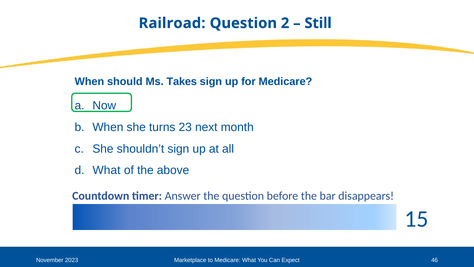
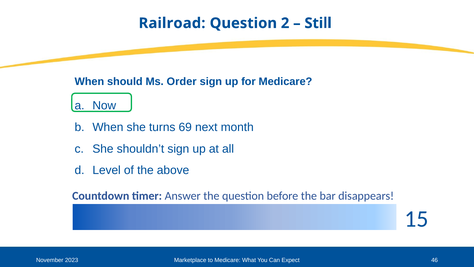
Takes: Takes -> Order
23: 23 -> 69
What at (107, 170): What -> Level
